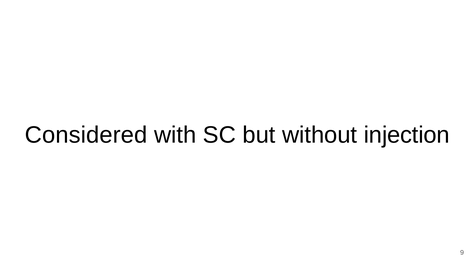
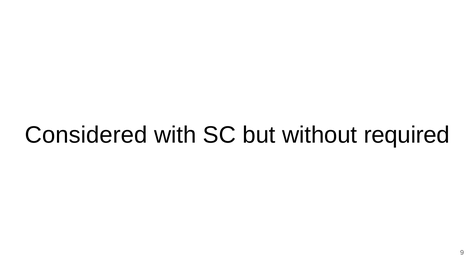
injection: injection -> required
